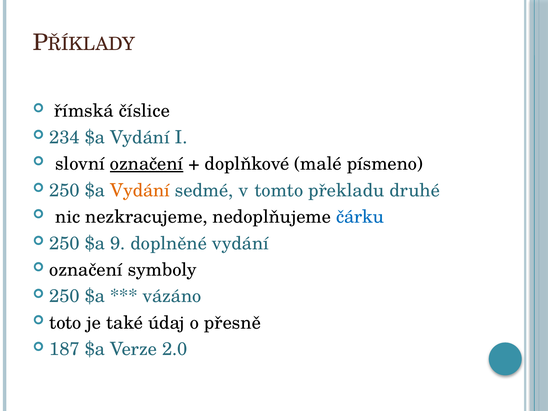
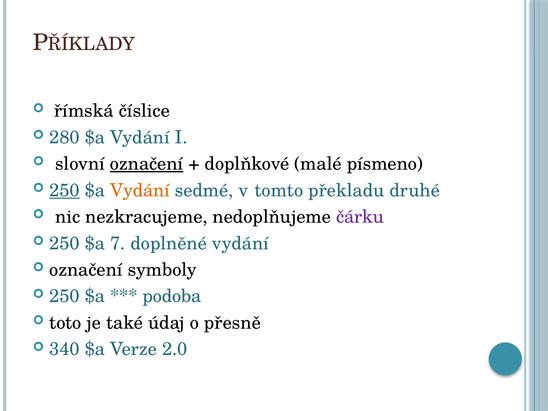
234: 234 -> 280
250 at (64, 190) underline: none -> present
čárku colour: blue -> purple
9: 9 -> 7
vázáno: vázáno -> podoba
187: 187 -> 340
